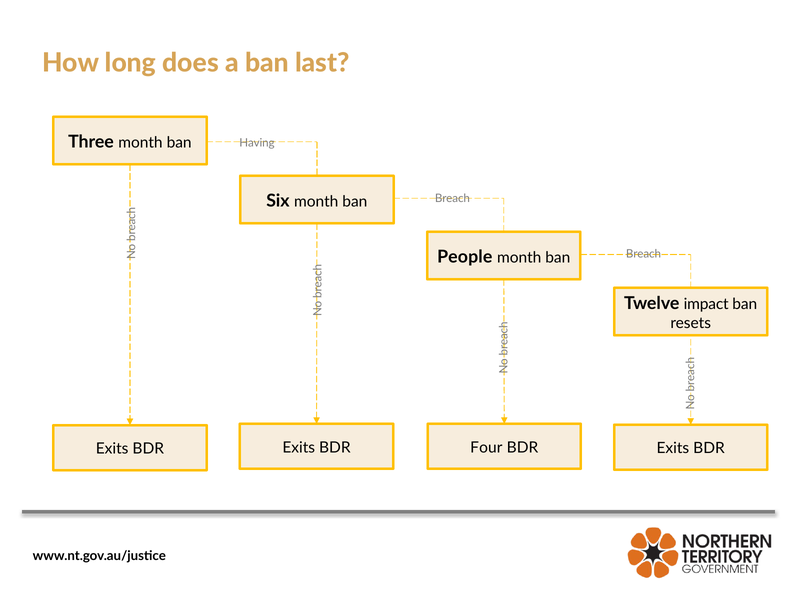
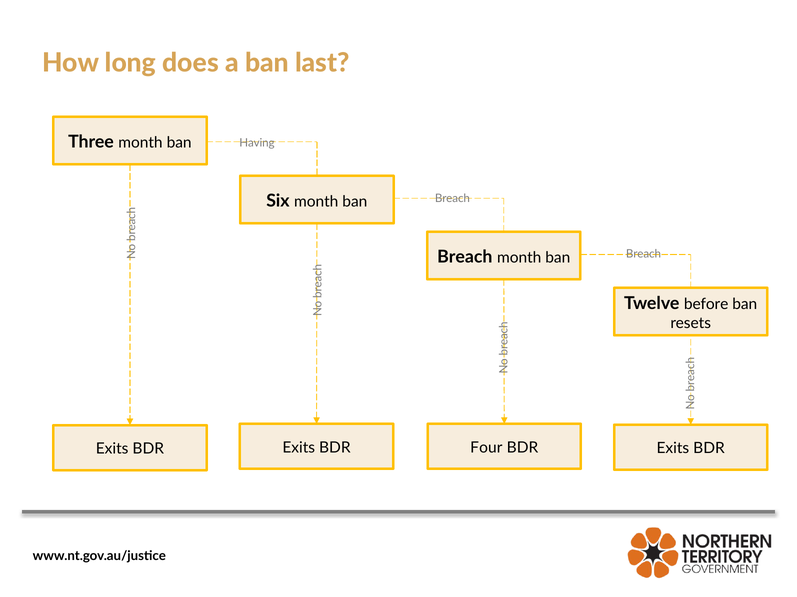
People at (465, 257): People -> Breach
impact: impact -> before
